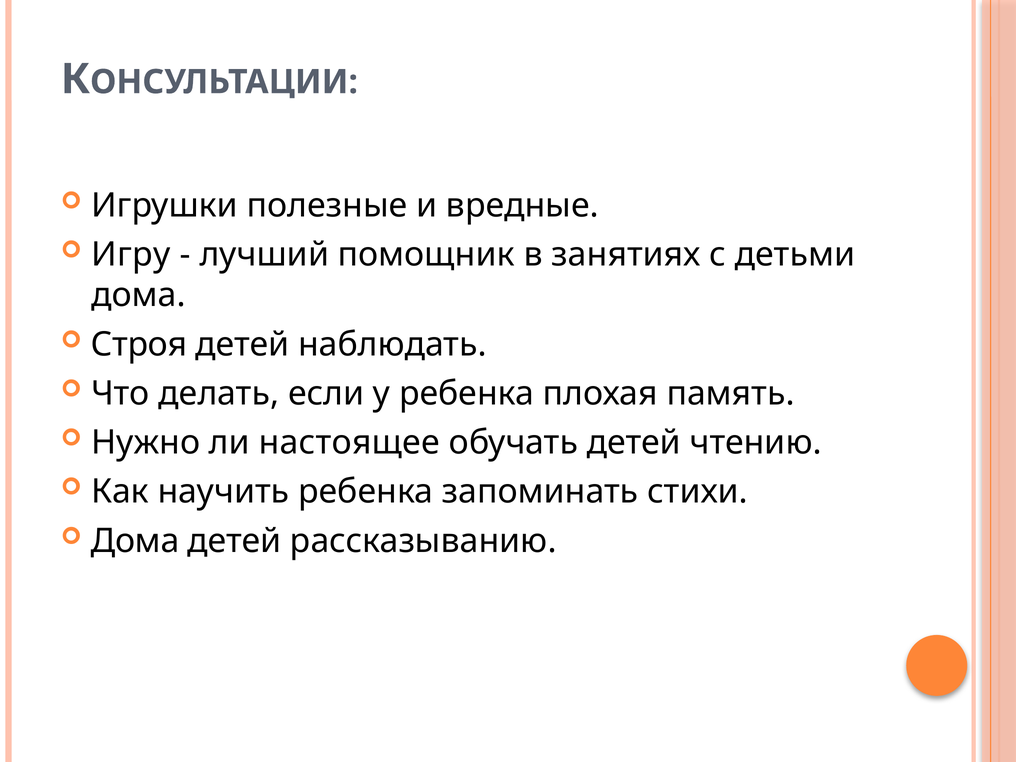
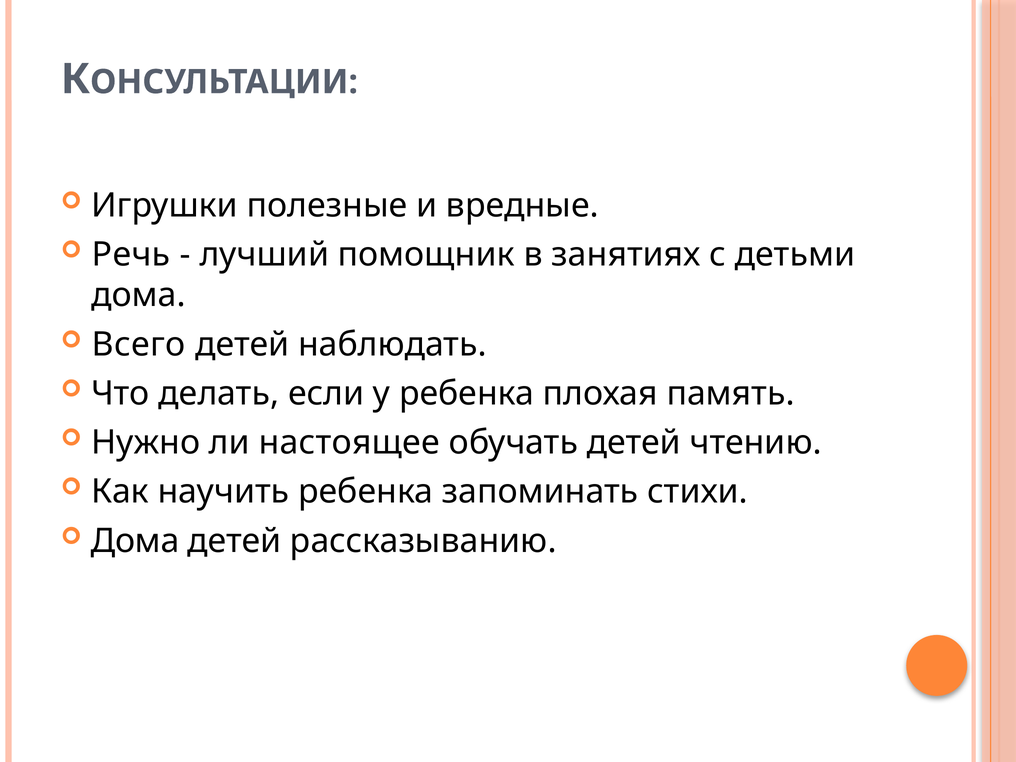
Игру: Игру -> Речь
Строя: Строя -> Всего
